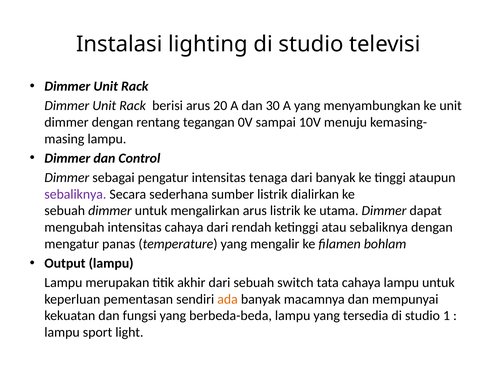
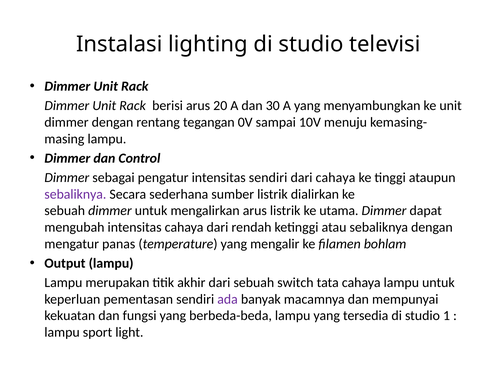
intensitas tenaga: tenaga -> sendiri
dari banyak: banyak -> cahaya
ada colour: orange -> purple
